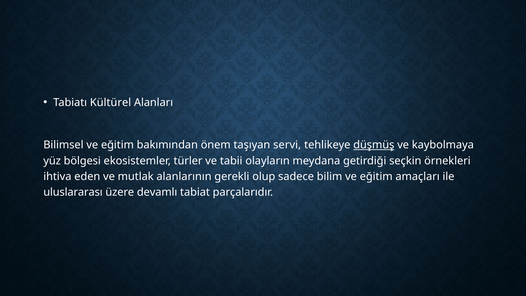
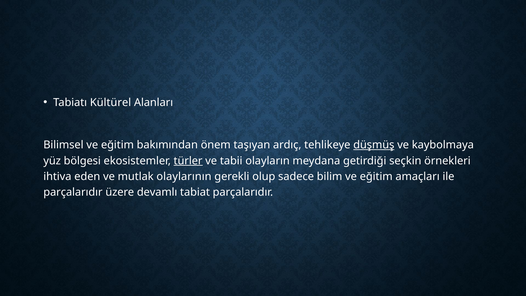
servi: servi -> ardıç
türler underline: none -> present
alanlarının: alanlarının -> olaylarının
uluslararası at (73, 192): uluslararası -> parçalarıdır
